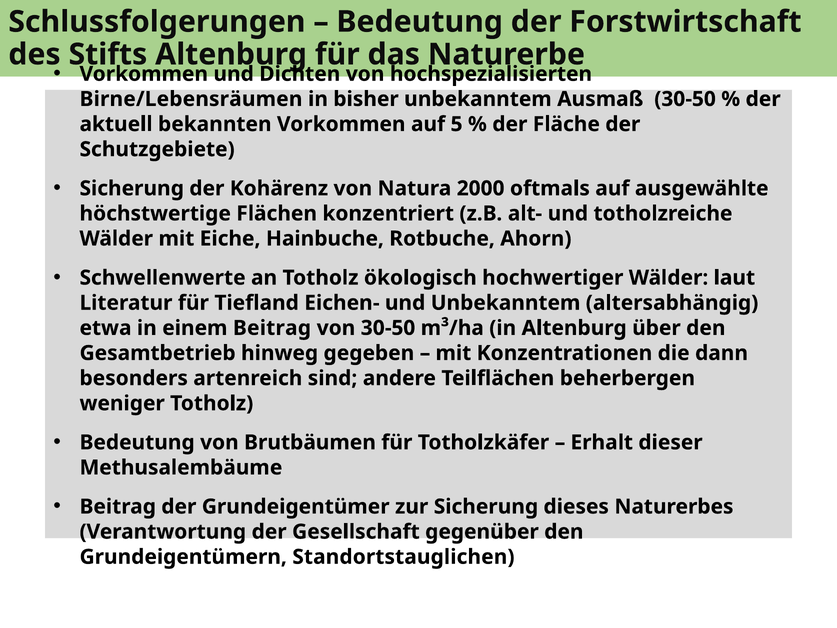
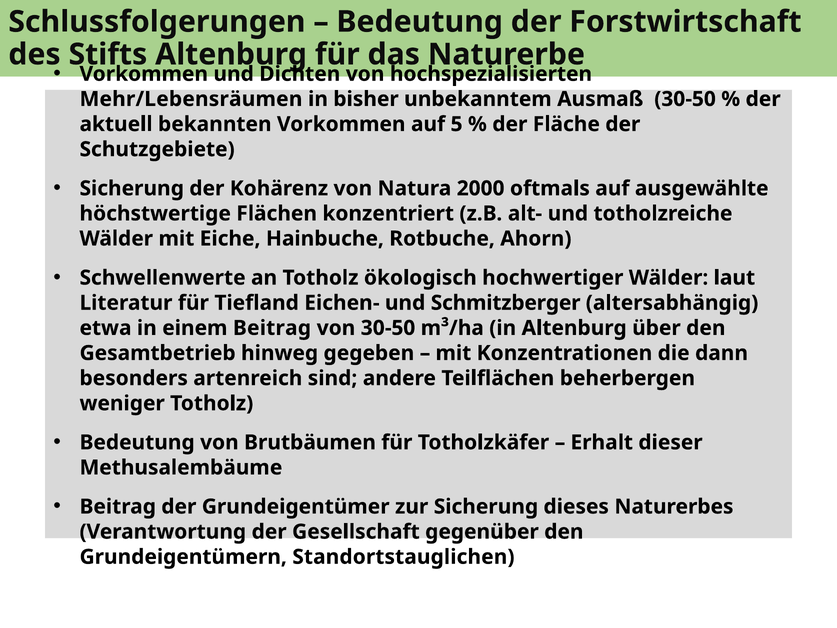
Birne/Lebensräumen: Birne/Lebensräumen -> Mehr/Lebensräumen
und Unbekanntem: Unbekanntem -> Schmitzberger
